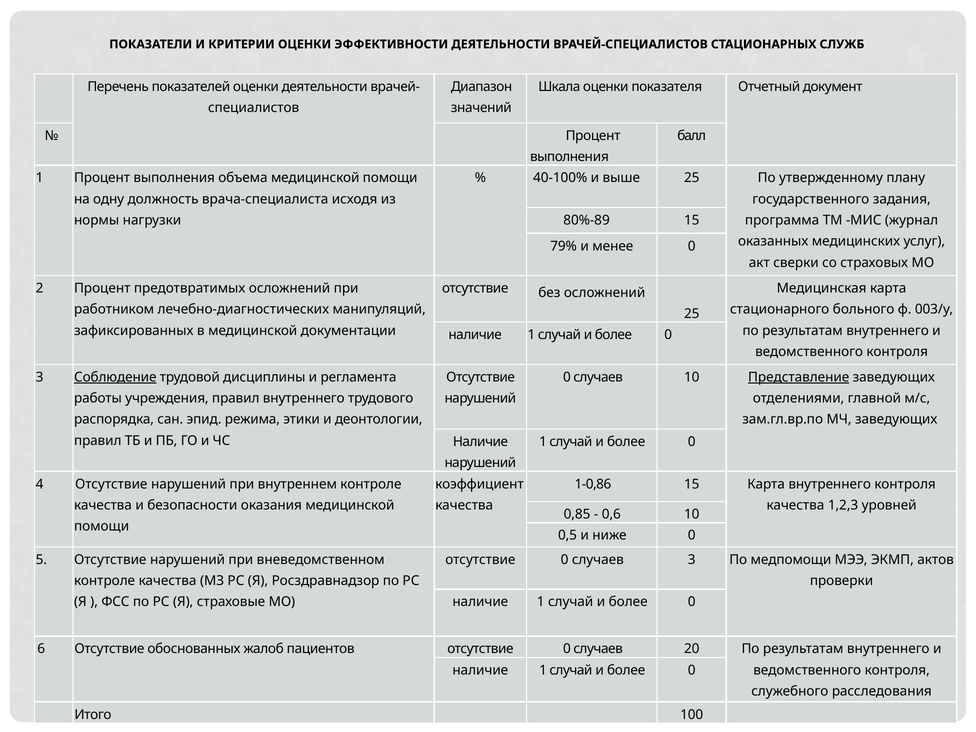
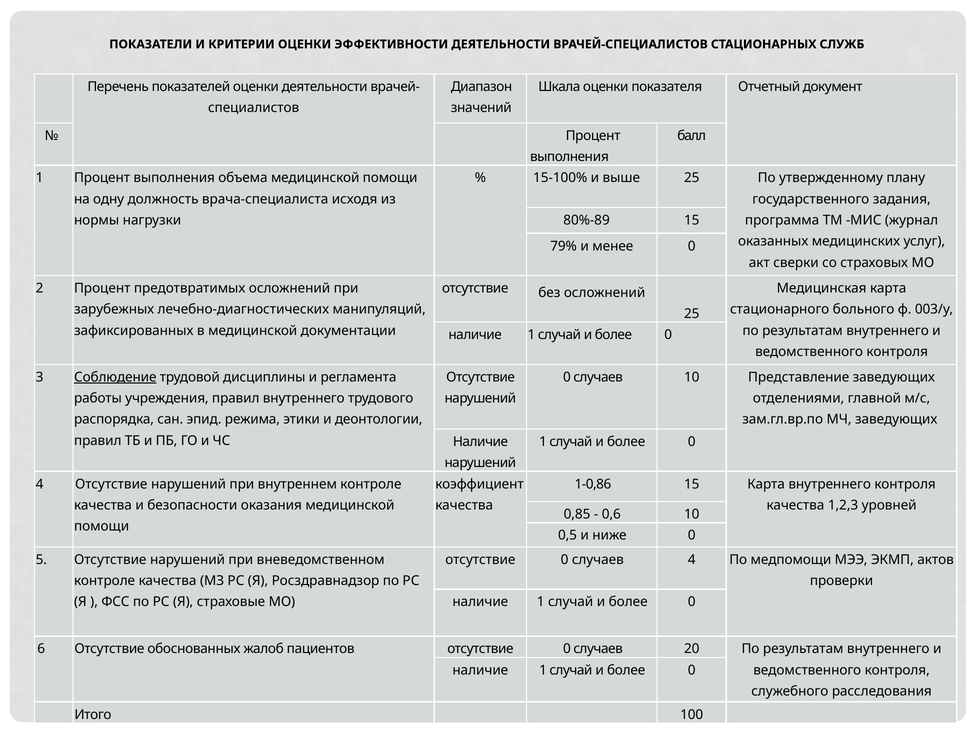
40-100%: 40-100% -> 15-100%
работником: работником -> зарубежных
Представление underline: present -> none
случаев 3: 3 -> 4
